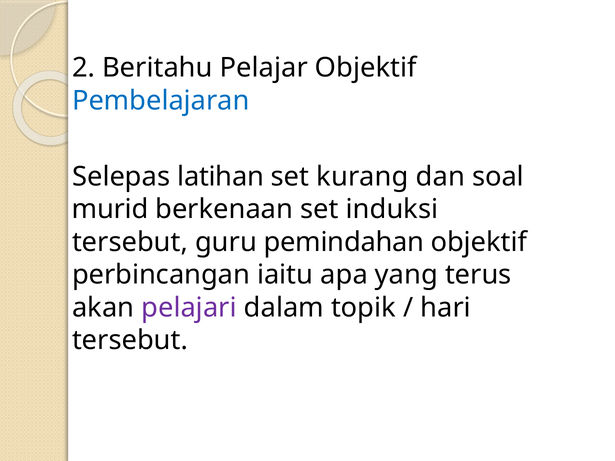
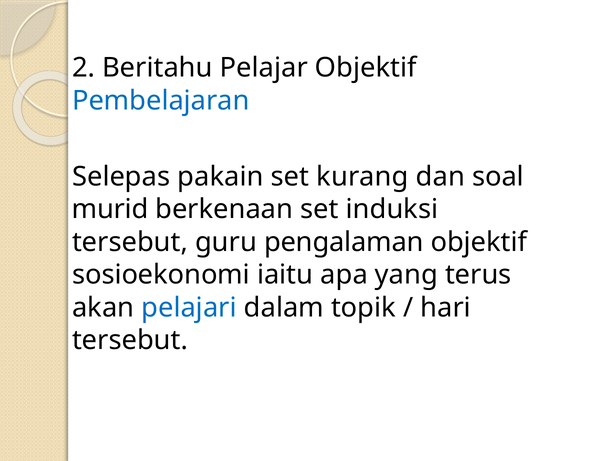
latihan: latihan -> pakain
pemindahan: pemindahan -> pengalaman
perbincangan: perbincangan -> sosioekonomi
pelajari colour: purple -> blue
